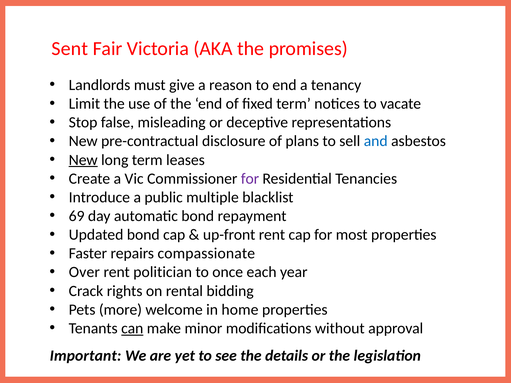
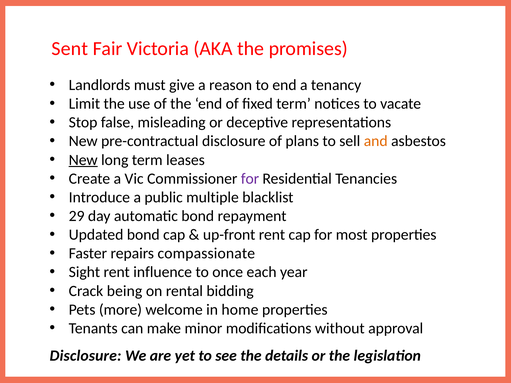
and colour: blue -> orange
69: 69 -> 29
Over: Over -> Sight
politician: politician -> influence
rights: rights -> being
can underline: present -> none
Important at (85, 356): Important -> Disclosure
